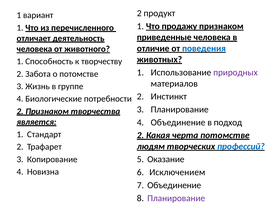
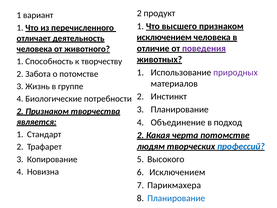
продажу: продажу -> высшего
приведенные at (164, 37): приведенные -> исключением
поведения colour: blue -> purple
Оказание: Оказание -> Высокого
Объединение at (174, 185): Объединение -> Парикмахера
Планирование at (176, 198) colour: purple -> blue
